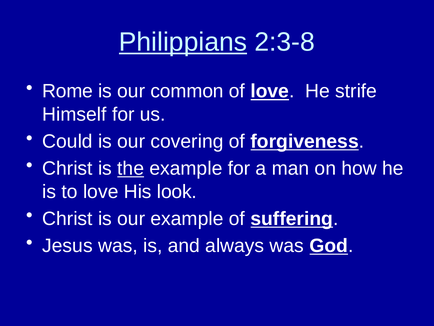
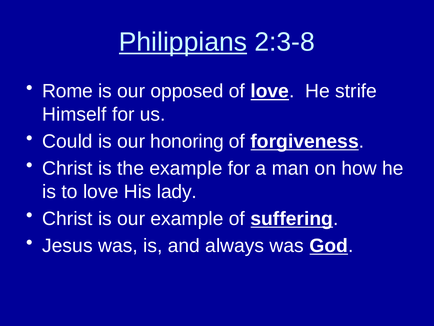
common: common -> opposed
covering: covering -> honoring
the underline: present -> none
look: look -> lady
